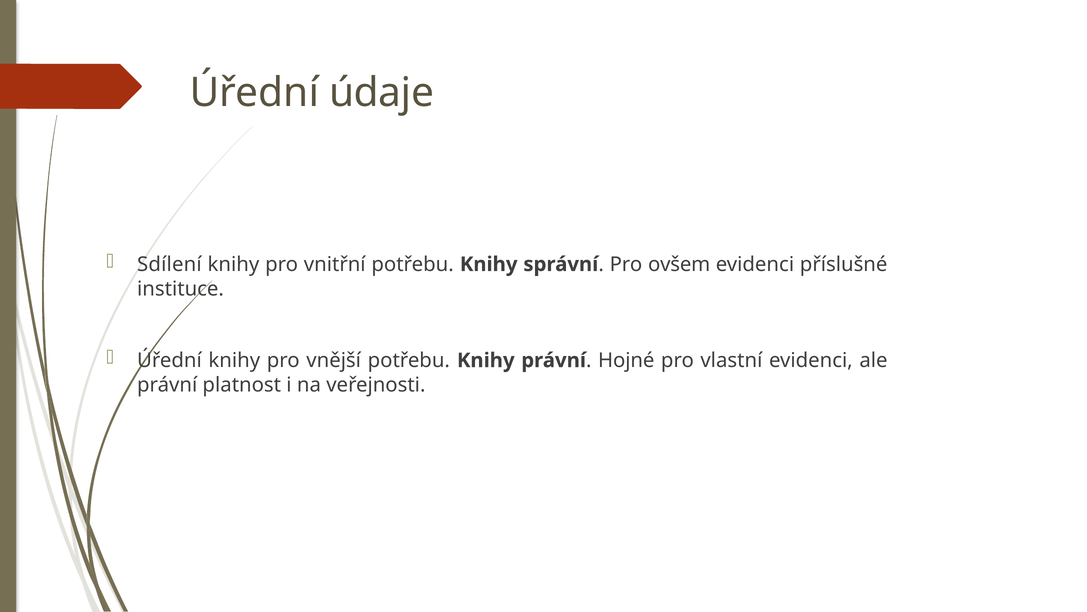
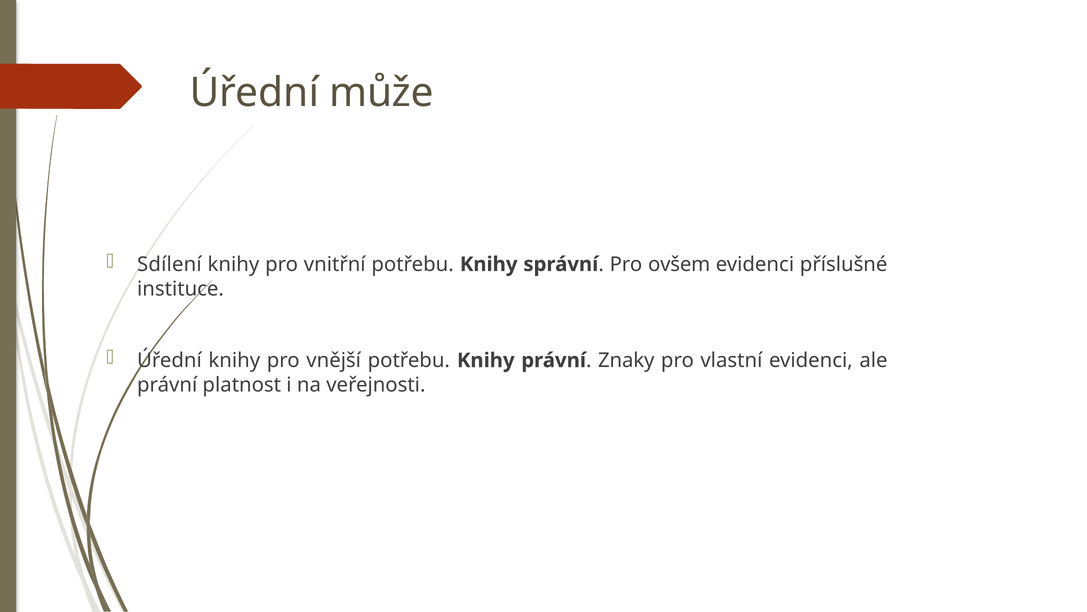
údaje: údaje -> může
Hojné: Hojné -> Znaky
